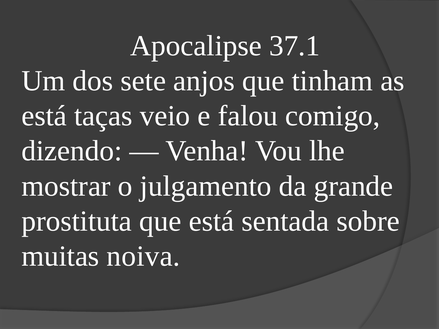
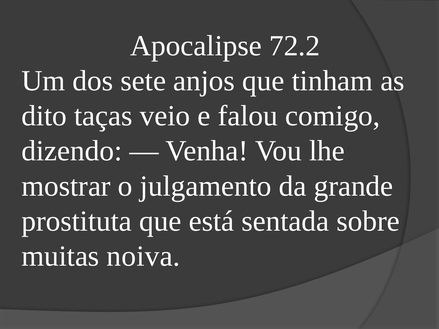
37.1: 37.1 -> 72.2
está at (44, 116): está -> dito
